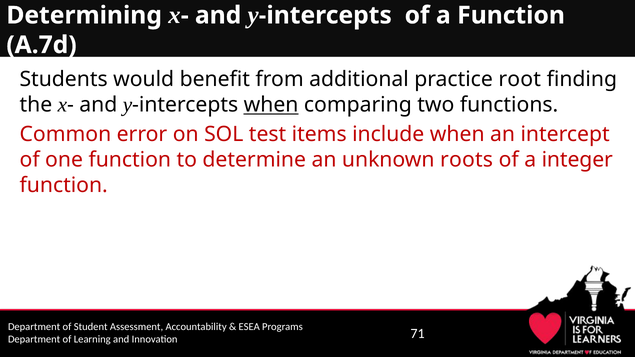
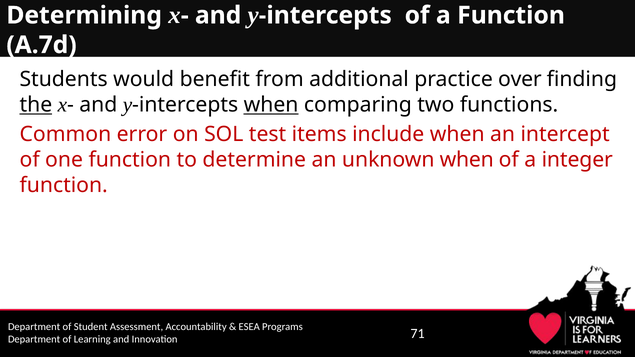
root: root -> over
the underline: none -> present
unknown roots: roots -> when
